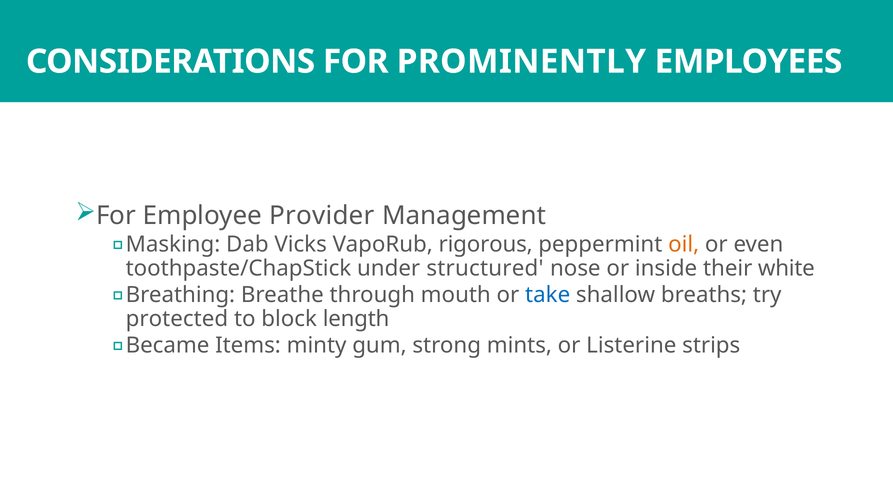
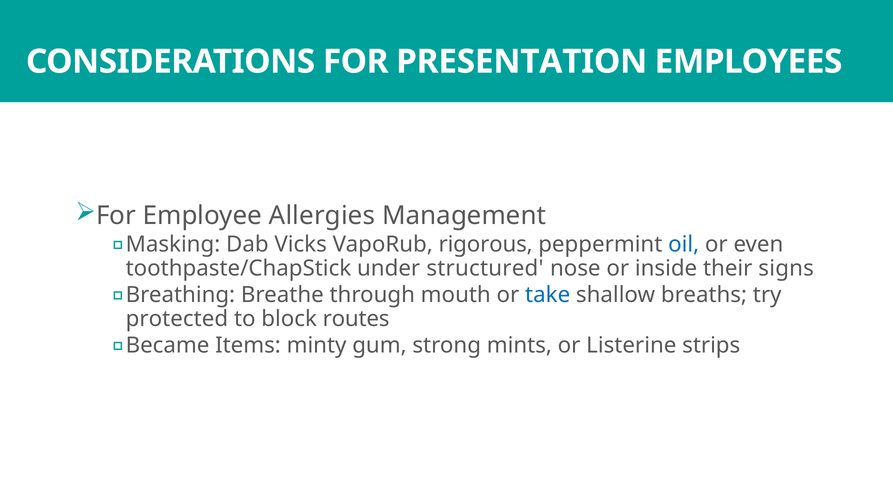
PROMINENTLY: PROMINENTLY -> PRESENTATION
Provider: Provider -> Allergies
oil colour: orange -> blue
white: white -> signs
length: length -> routes
